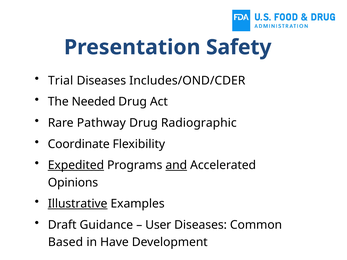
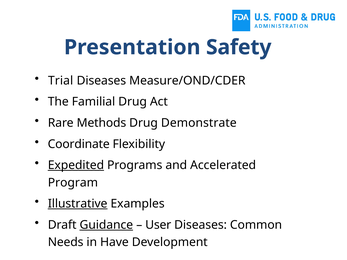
Includes/OND/CDER: Includes/OND/CDER -> Measure/OND/CDER
Needed: Needed -> Familial
Pathway: Pathway -> Methods
Radiographic: Radiographic -> Demonstrate
and underline: present -> none
Opinions: Opinions -> Program
Guidance underline: none -> present
Based: Based -> Needs
